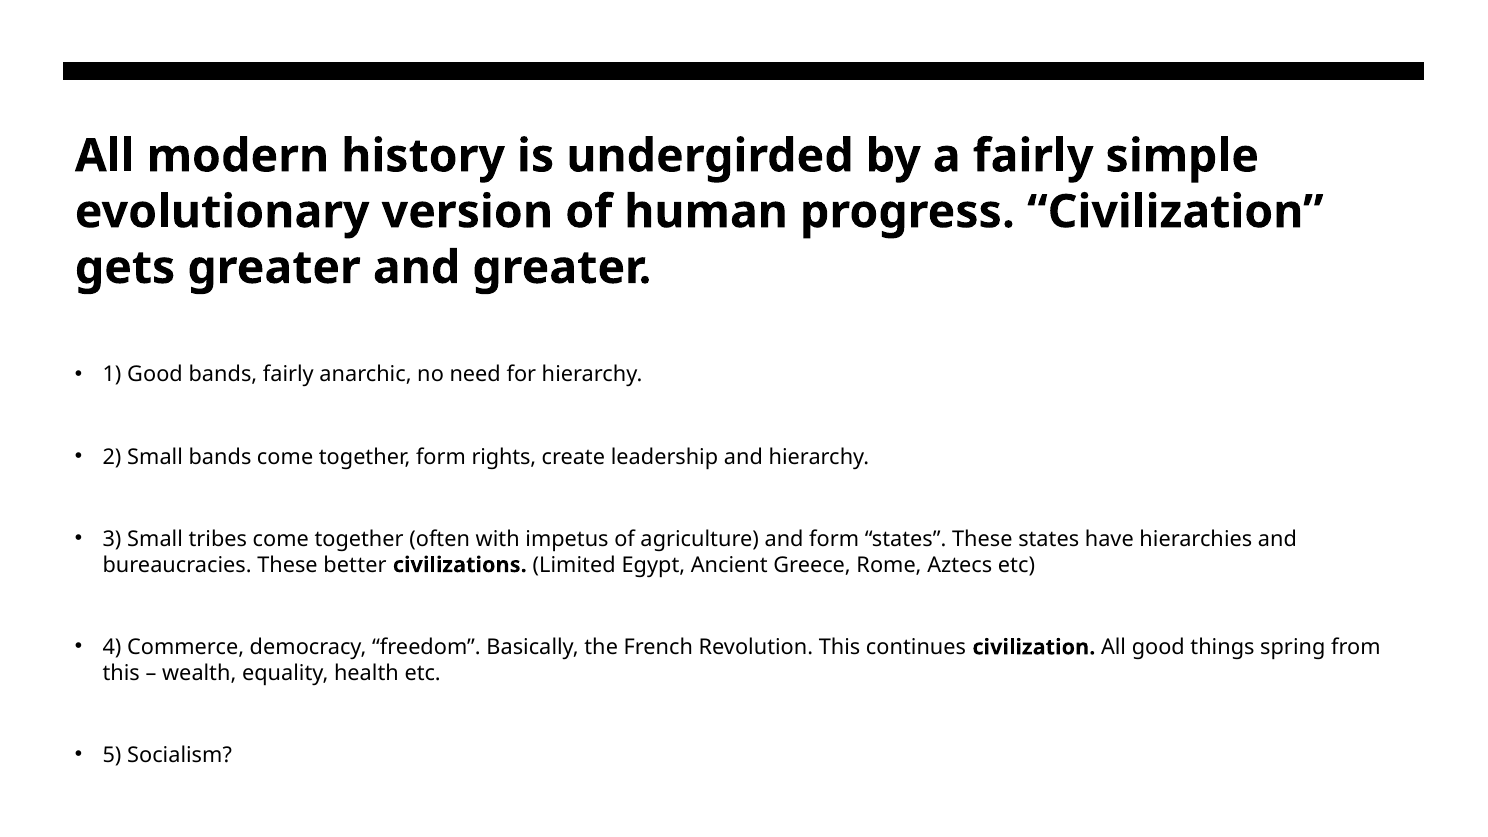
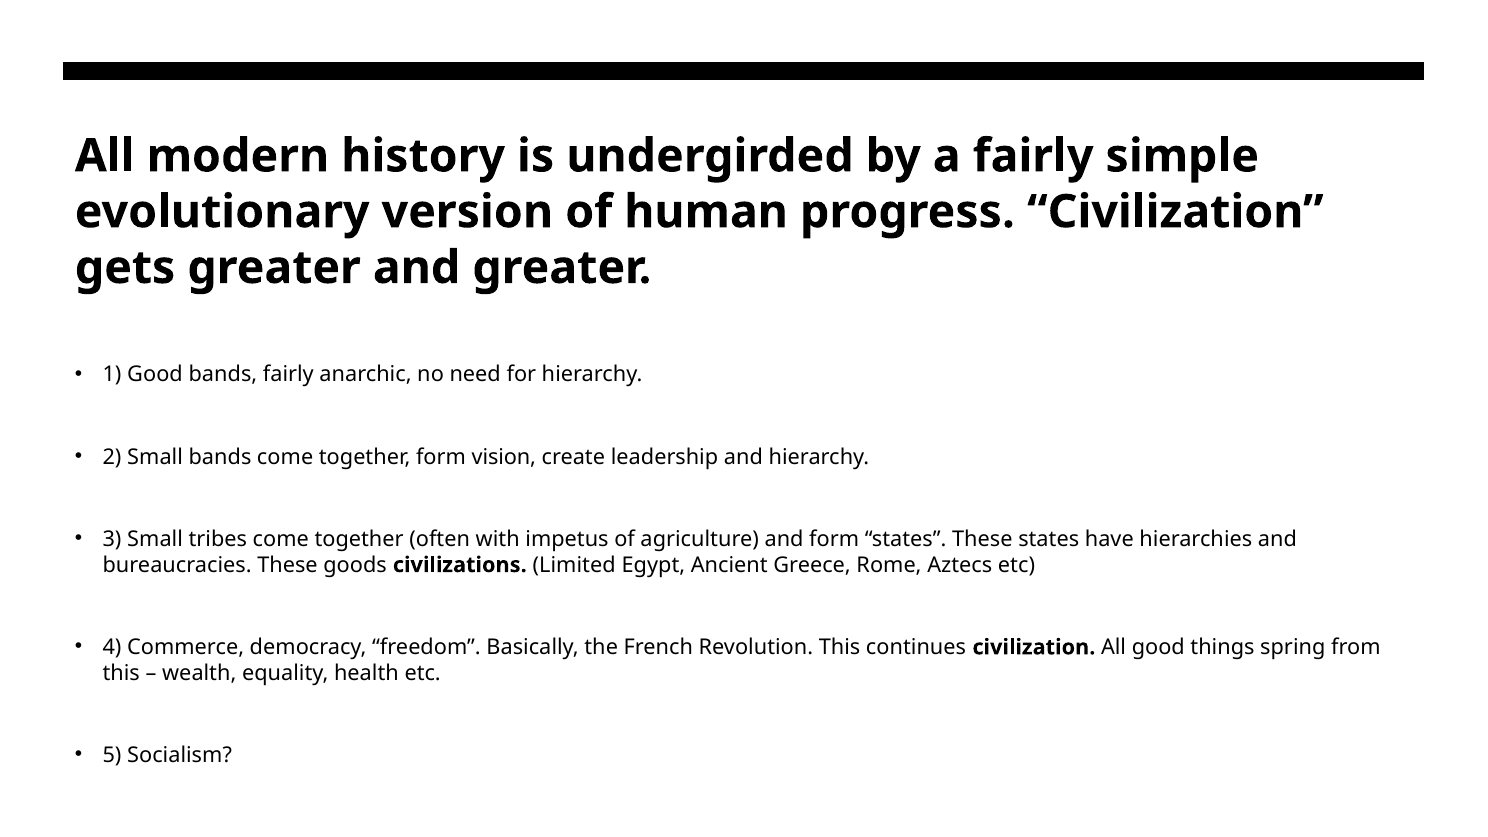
rights: rights -> vision
better: better -> goods
